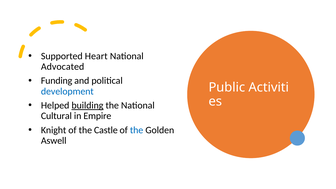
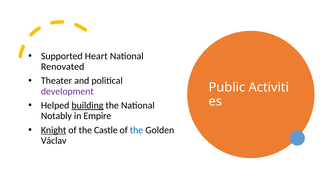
Advocated: Advocated -> Renovated
Funding: Funding -> Theater
development colour: blue -> purple
Cultural: Cultural -> Notably
Knight underline: none -> present
Aswell: Aswell -> Václav
